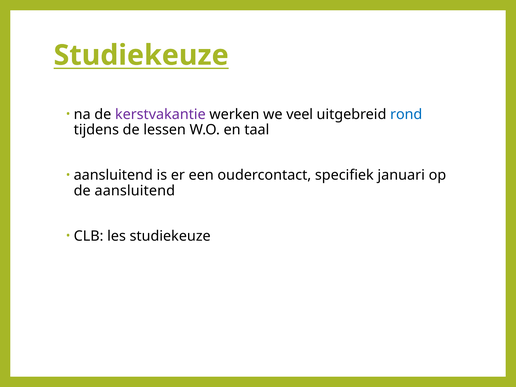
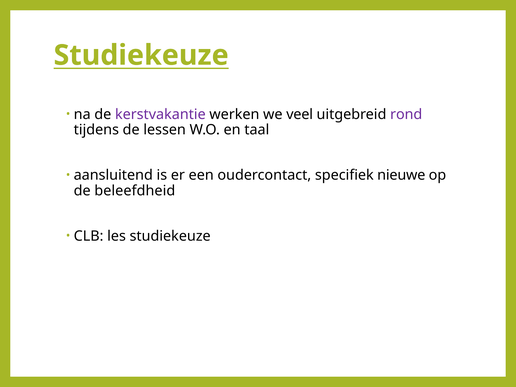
rond colour: blue -> purple
januari: januari -> nieuwe
de aansluitend: aansluitend -> beleefdheid
